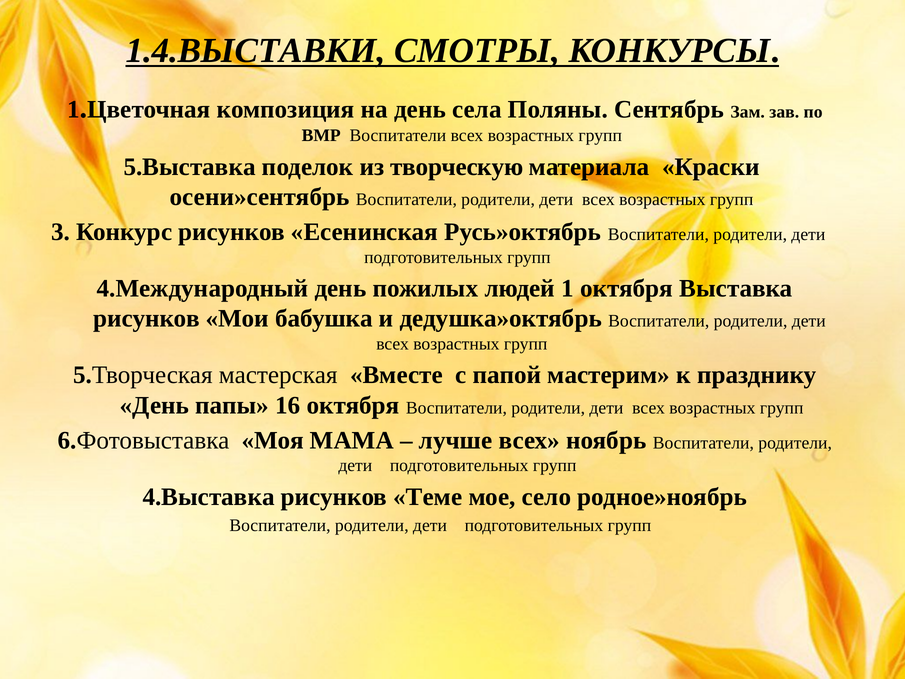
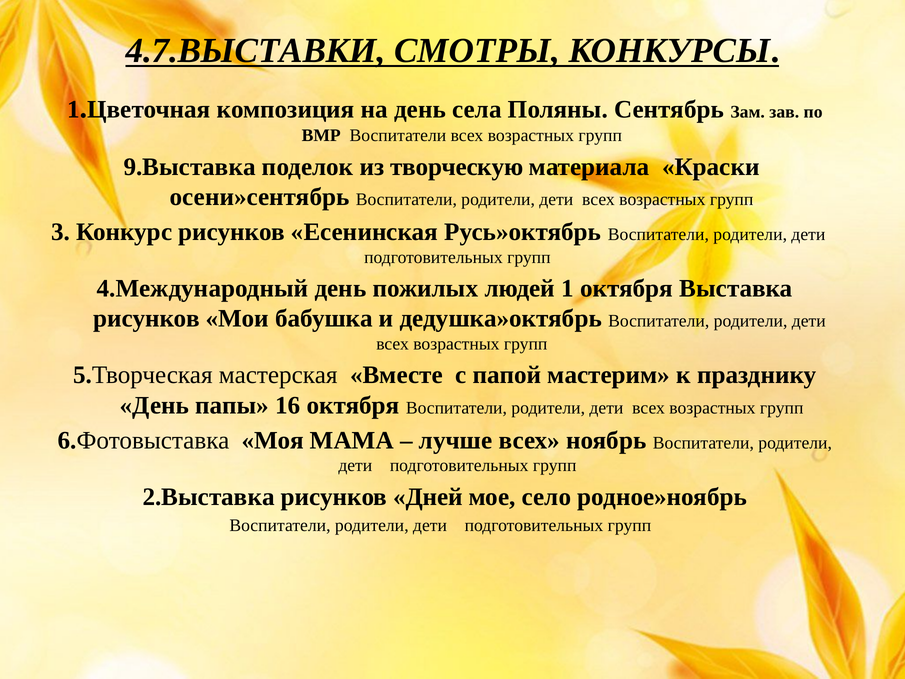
1.4.ВЫСТАВКИ: 1.4.ВЫСТАВКИ -> 4.7.ВЫСТАВКИ
5.Выставка: 5.Выставка -> 9.Выставка
4.Выставка: 4.Выставка -> 2.Выставка
Теме: Теме -> Дней
